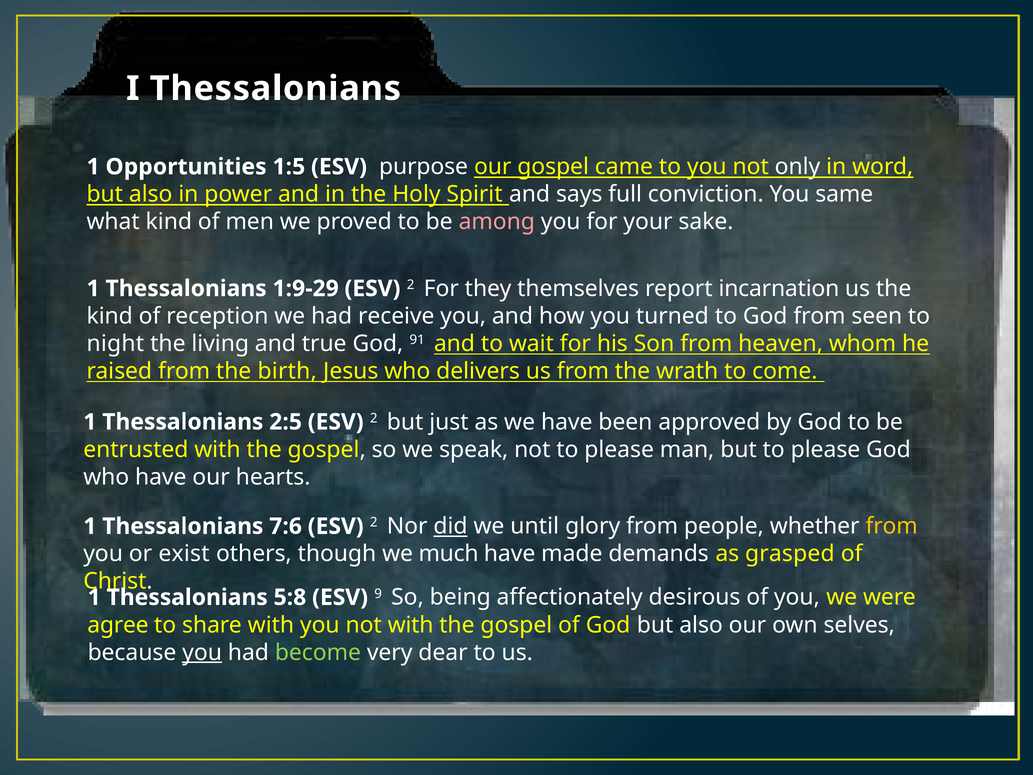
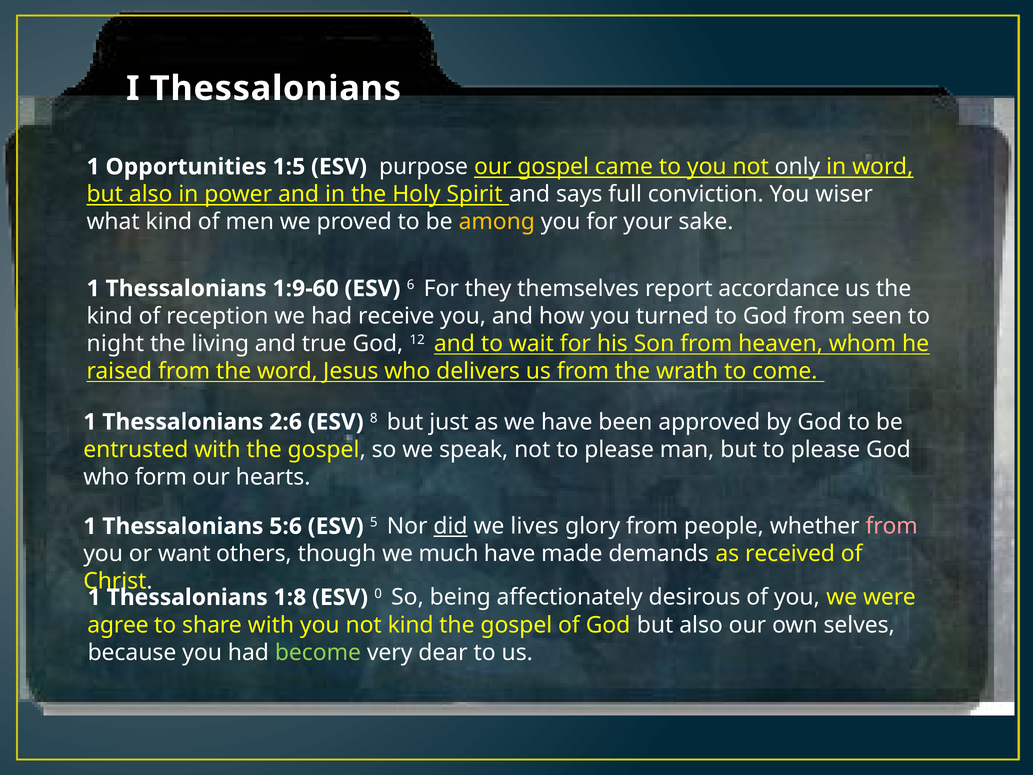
same: same -> wiser
among colour: pink -> yellow
1:9-29: 1:9-29 -> 1:9-60
2 at (411, 285): 2 -> 6
incarnation: incarnation -> accordance
91: 91 -> 12
the birth: birth -> word
2:5: 2:5 -> 2:6
2 at (374, 418): 2 -> 8
who have: have -> form
7:6: 7:6 -> 5:6
2 at (374, 522): 2 -> 5
until: until -> lives
from at (892, 526) colour: yellow -> pink
exist: exist -> want
grasped: grasped -> received
5:8: 5:8 -> 1:8
9: 9 -> 0
not with: with -> kind
you at (202, 652) underline: present -> none
